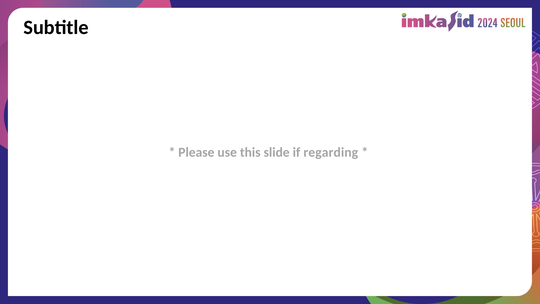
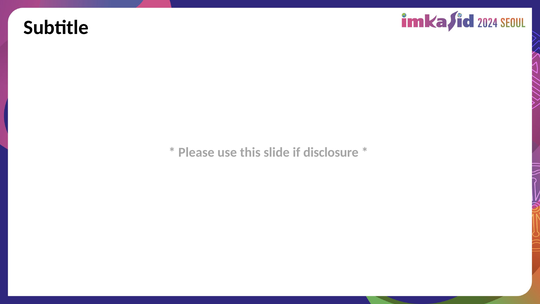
regarding: regarding -> disclosure
